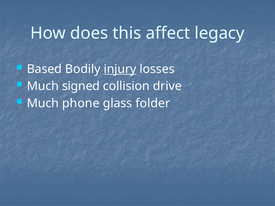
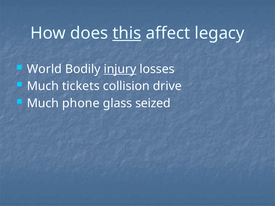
this underline: none -> present
Based: Based -> World
signed: signed -> tickets
folder: folder -> seized
